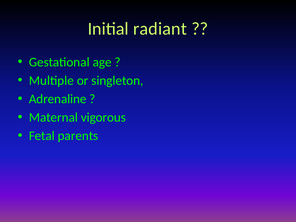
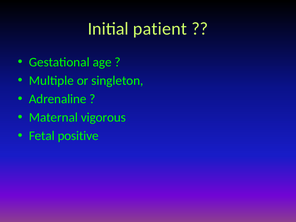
radiant: radiant -> patient
parents: parents -> positive
